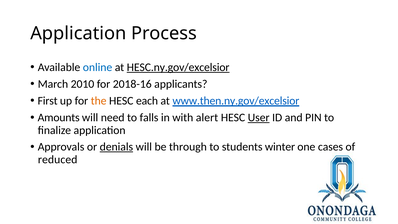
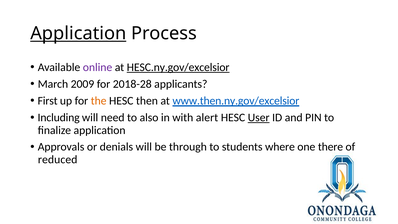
Application at (78, 33) underline: none -> present
online colour: blue -> purple
2010: 2010 -> 2009
2018-16: 2018-16 -> 2018-28
each: each -> then
Amounts: Amounts -> Including
falls: falls -> also
denials underline: present -> none
winter: winter -> where
cases: cases -> there
